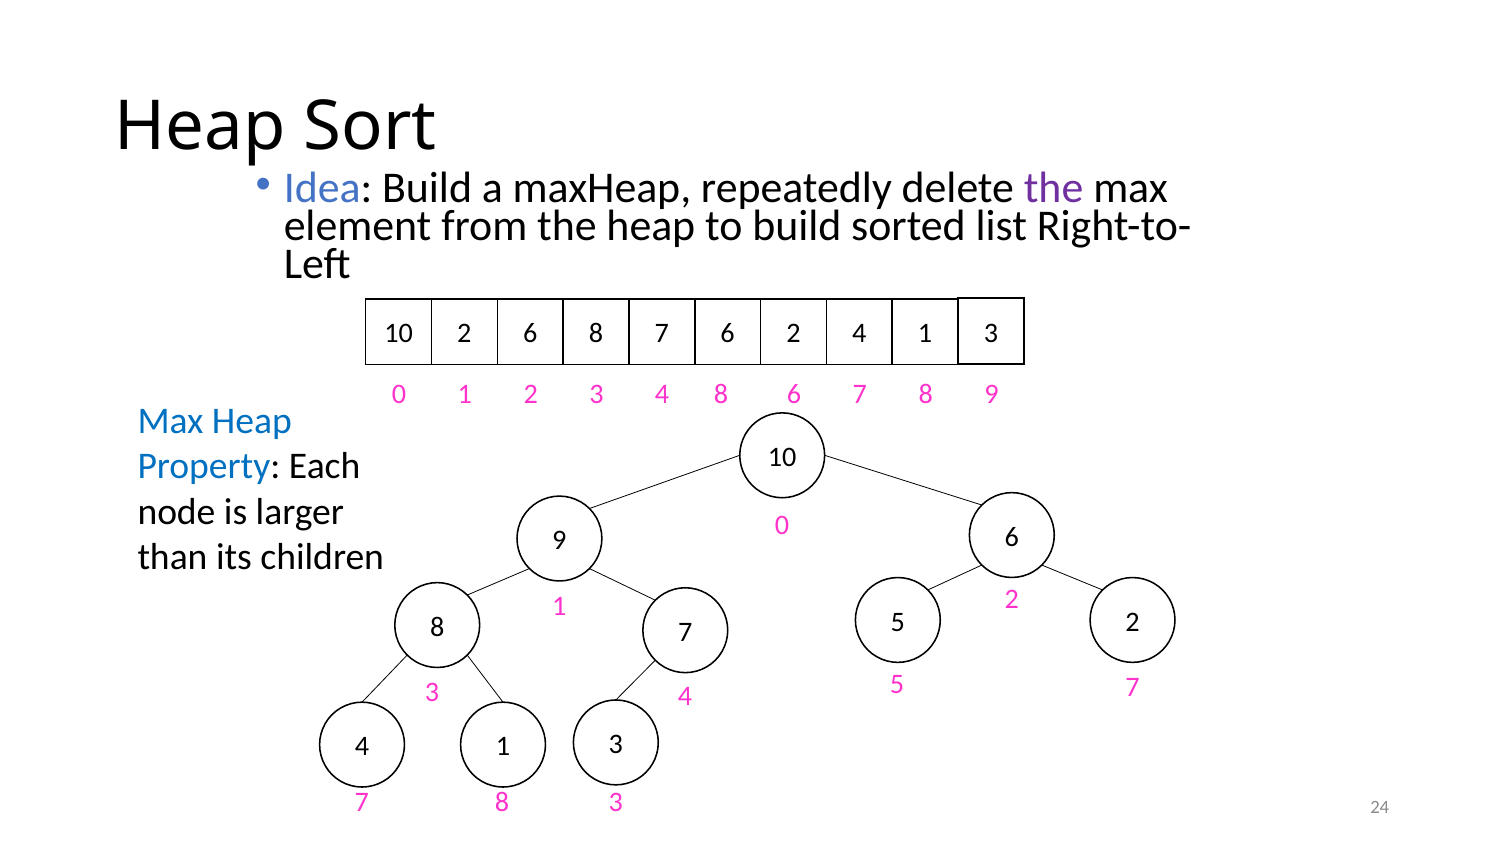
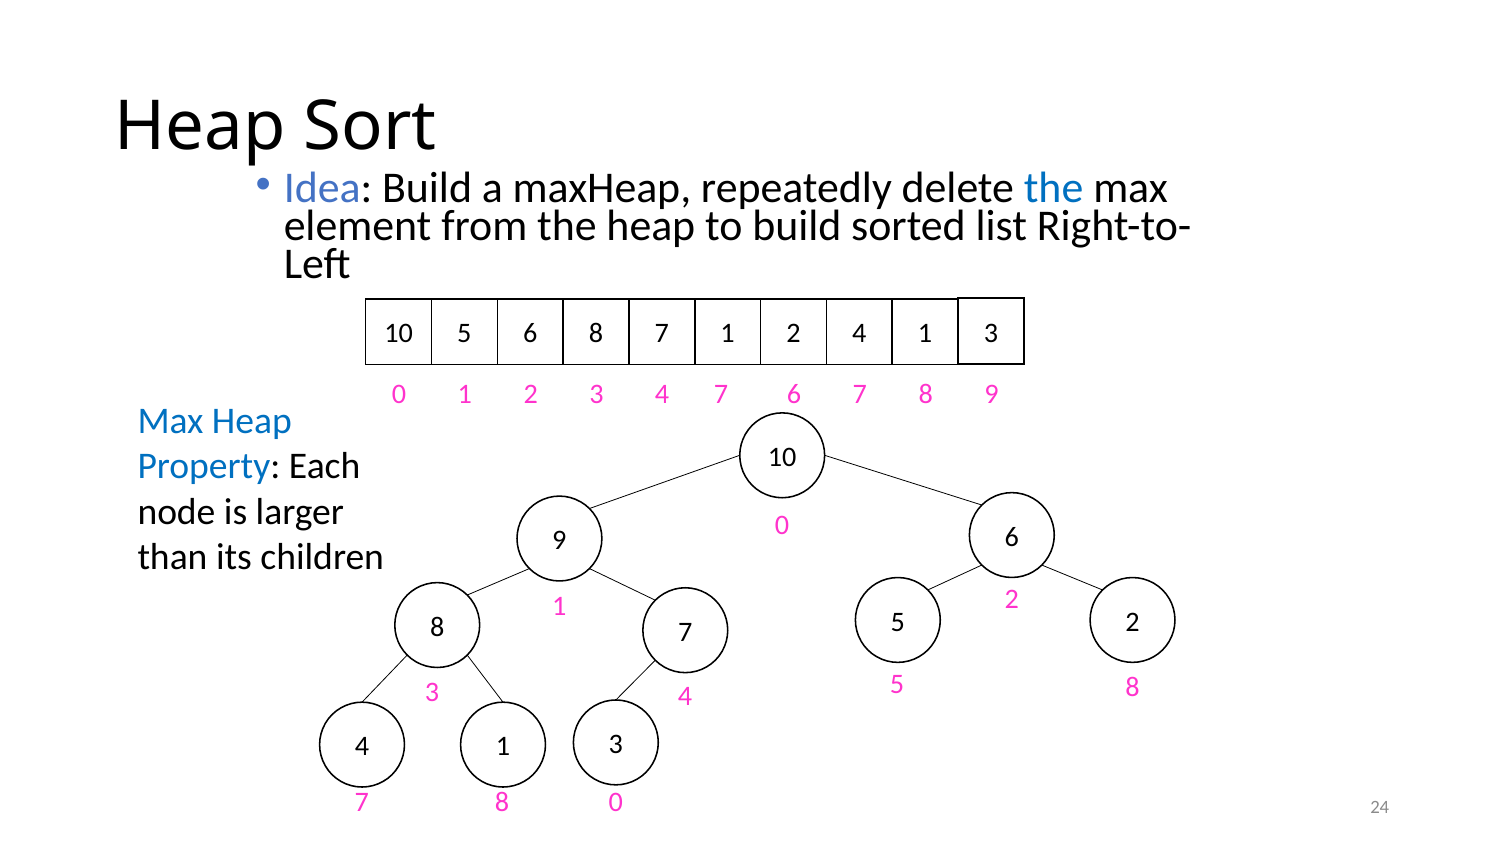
the at (1054, 188) colour: purple -> blue
10 2: 2 -> 5
7 6: 6 -> 1
4 8: 8 -> 7
4 7: 7 -> 8
8 3: 3 -> 0
